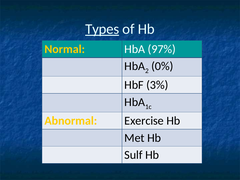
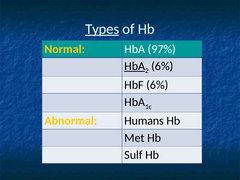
HbA at (135, 66) underline: none -> present
0% at (162, 66): 0% -> 6%
HbF 3%: 3% -> 6%
Exercise: Exercise -> Humans
